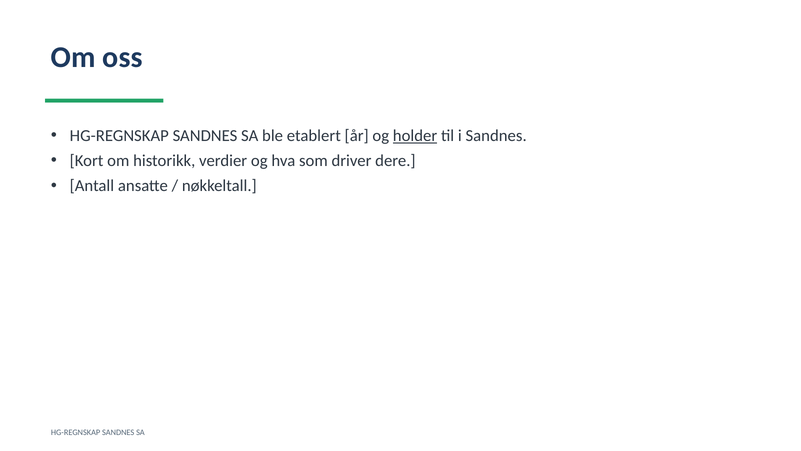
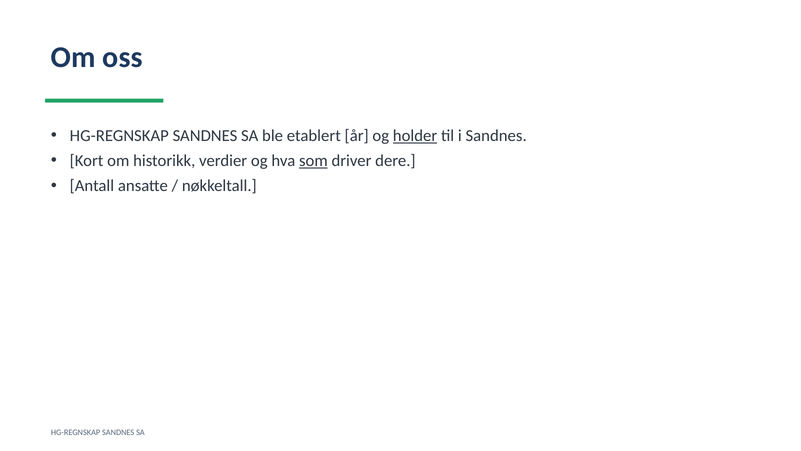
som underline: none -> present
